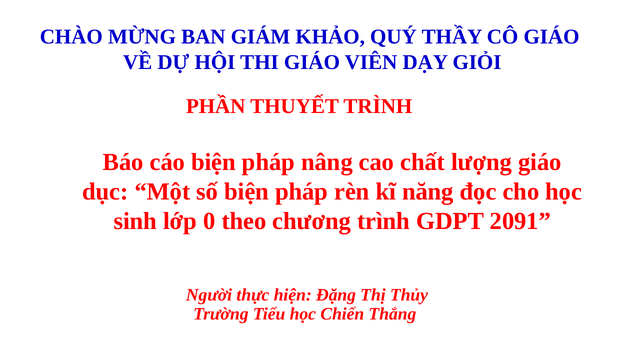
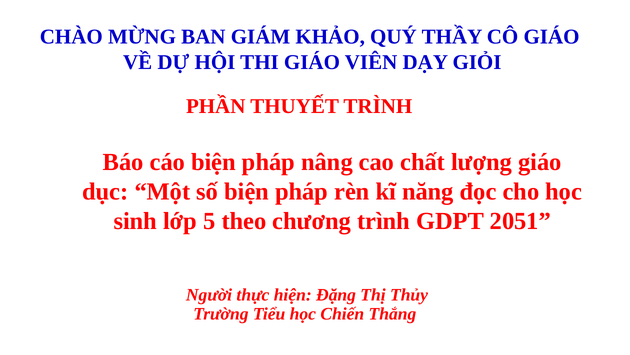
0: 0 -> 5
2091: 2091 -> 2051
